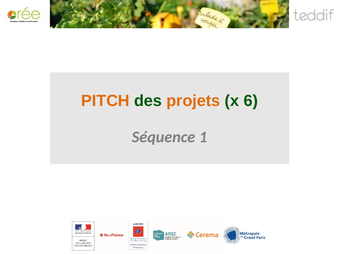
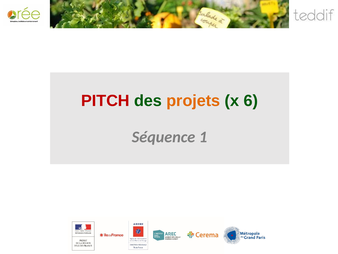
PITCH colour: orange -> red
